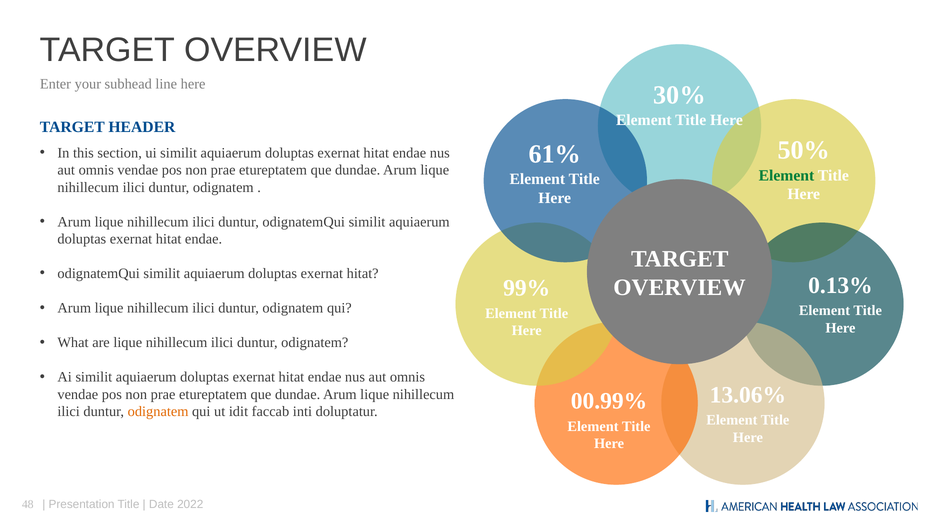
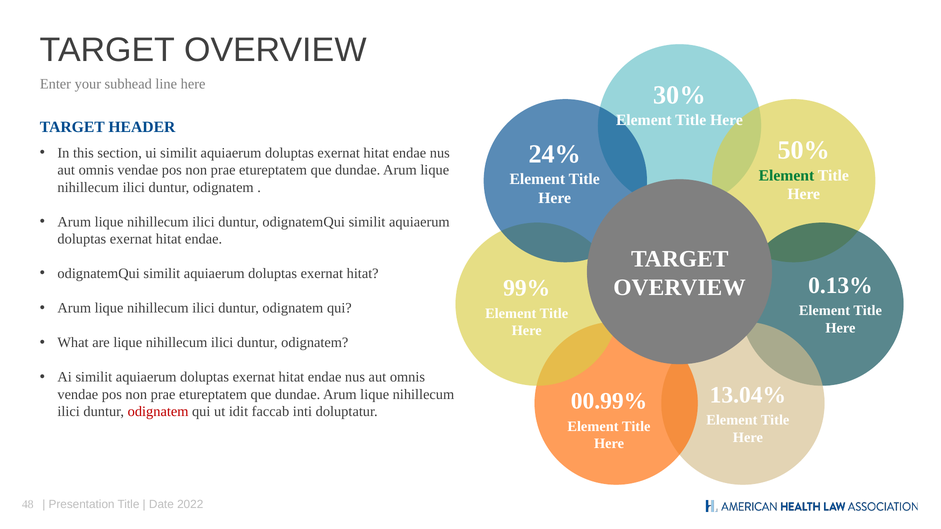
61%: 61% -> 24%
13.06%: 13.06% -> 13.04%
odignatem at (158, 412) colour: orange -> red
